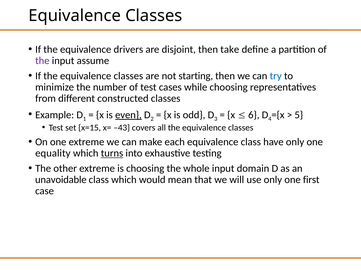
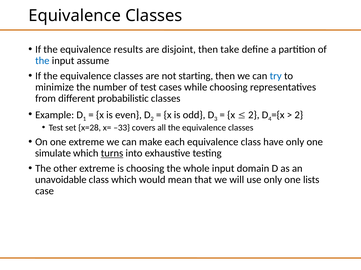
drivers: drivers -> results
the at (42, 61) colour: purple -> blue
constructed: constructed -> probabilistic
even underline: present -> none
6 at (254, 115): 6 -> 2
5 at (299, 115): 5 -> 2
x=15: x=15 -> x=28
–43: –43 -> –33
equality: equality -> simulate
first: first -> lists
